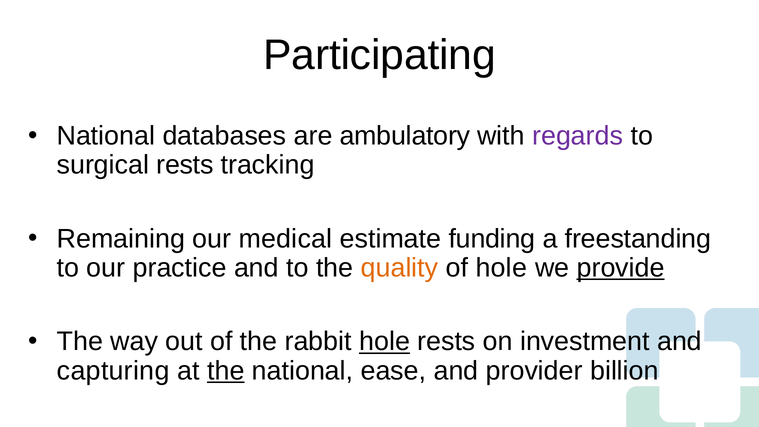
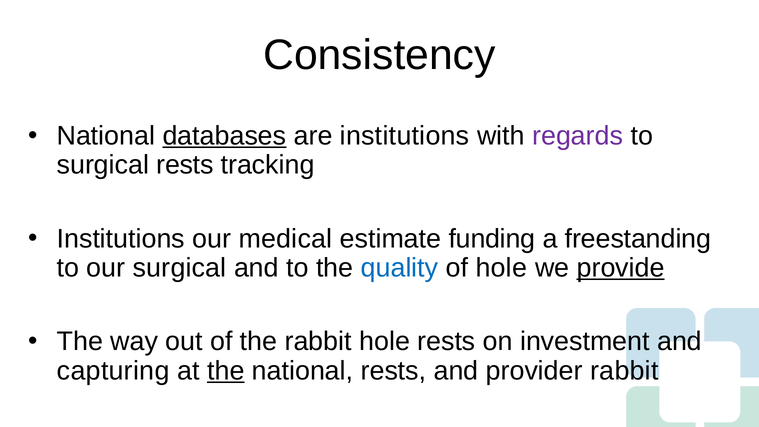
Participating: Participating -> Consistency
databases underline: none -> present
are ambulatory: ambulatory -> institutions
Remaining at (121, 239): Remaining -> Institutions
our practice: practice -> surgical
quality colour: orange -> blue
hole at (385, 342) underline: present -> none
national ease: ease -> rests
provider billion: billion -> rabbit
